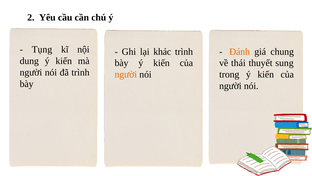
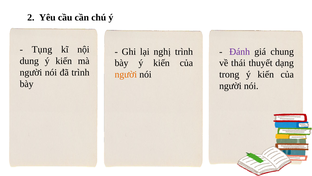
khác: khác -> nghị
Đánh colour: orange -> purple
sung: sung -> dạng
